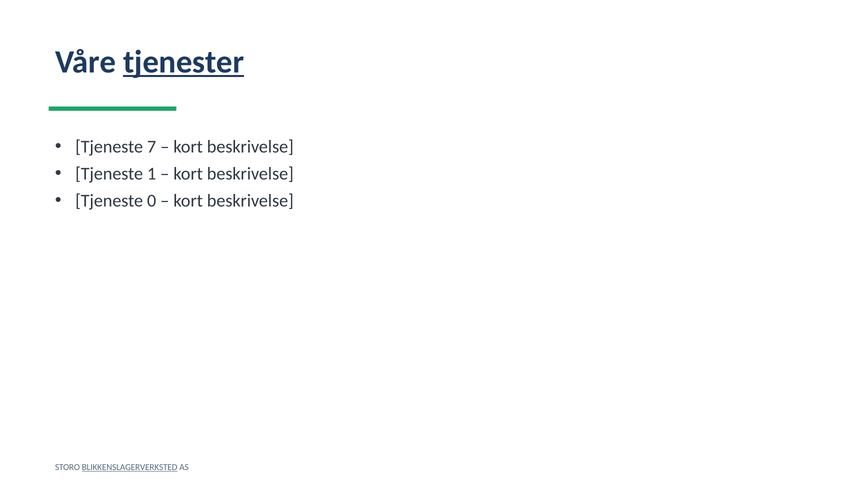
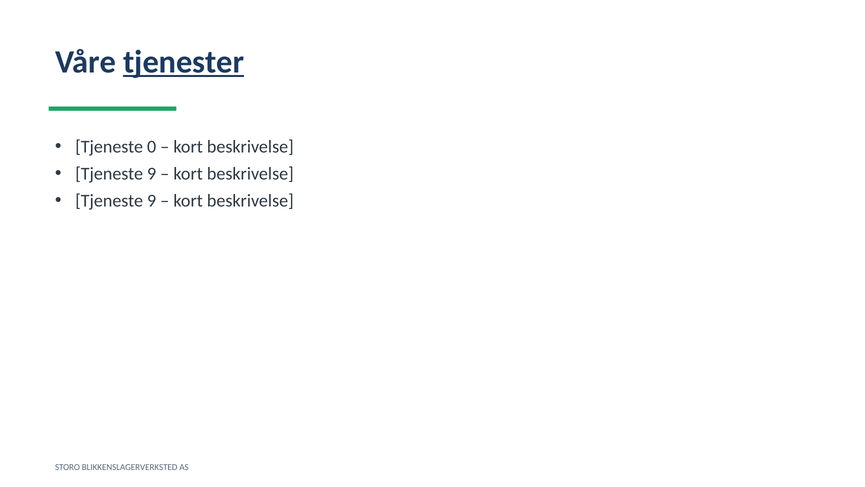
7: 7 -> 0
1 at (152, 174): 1 -> 9
0 at (152, 201): 0 -> 9
BLIKKENSLAGERVERKSTED underline: present -> none
